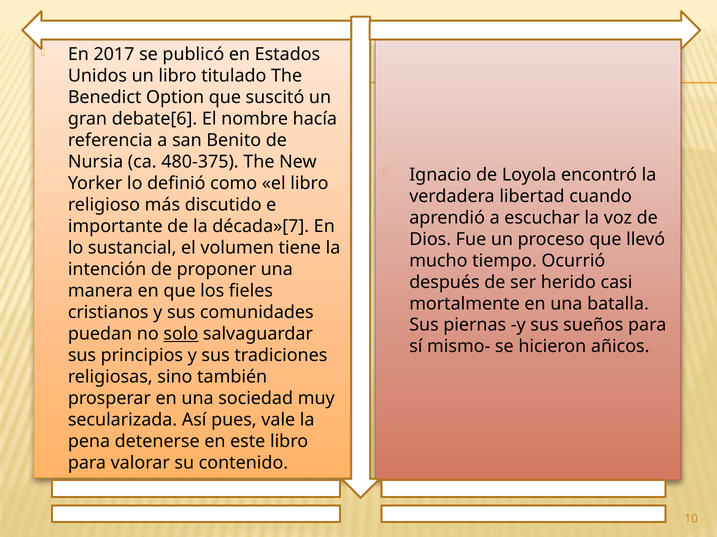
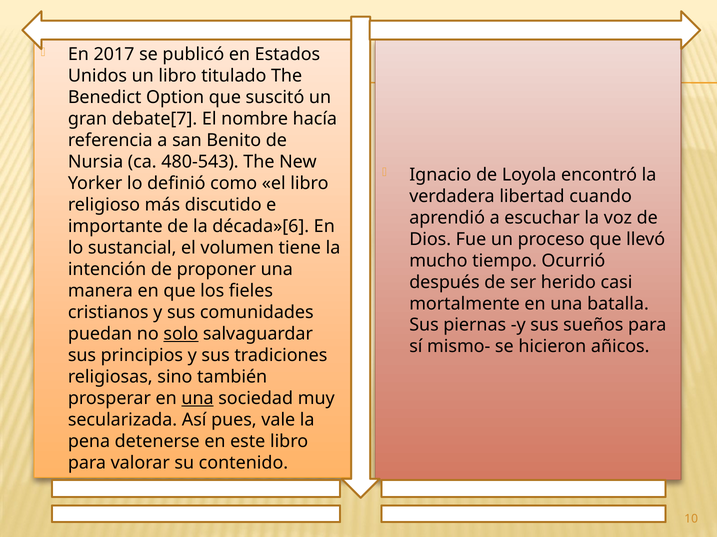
debate[6: debate[6 -> debate[7
480-375: 480-375 -> 480-543
década»[7: década»[7 -> década»[6
una at (198, 399) underline: none -> present
